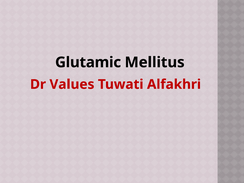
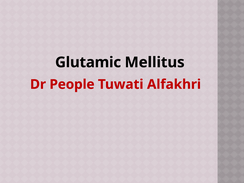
Values: Values -> People
